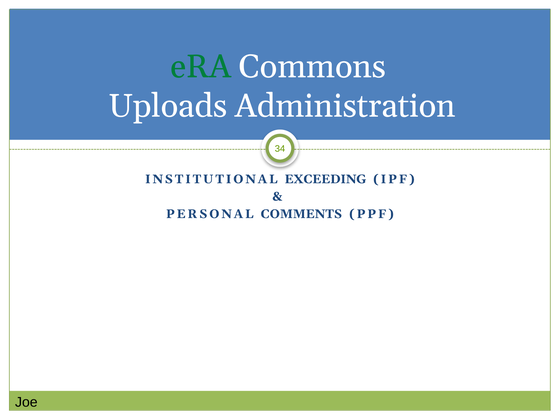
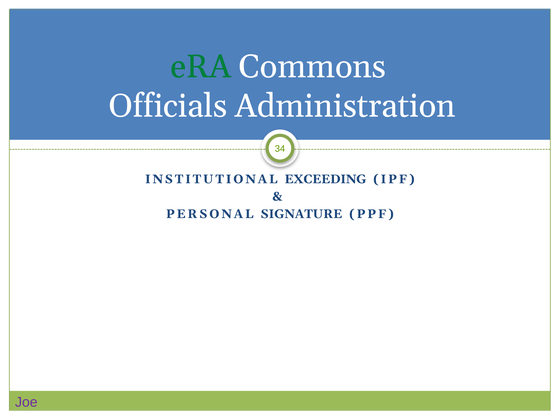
Uploads: Uploads -> Officials
COMMENTS: COMMENTS -> SIGNATURE
Joe colour: black -> purple
